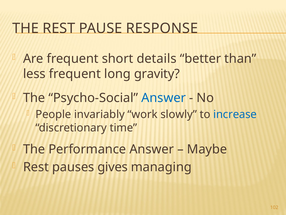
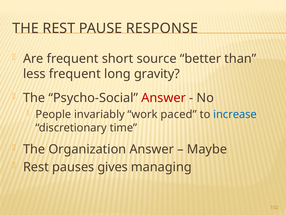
details: details -> source
Answer at (164, 98) colour: blue -> red
slowly: slowly -> paced
Performance: Performance -> Organization
